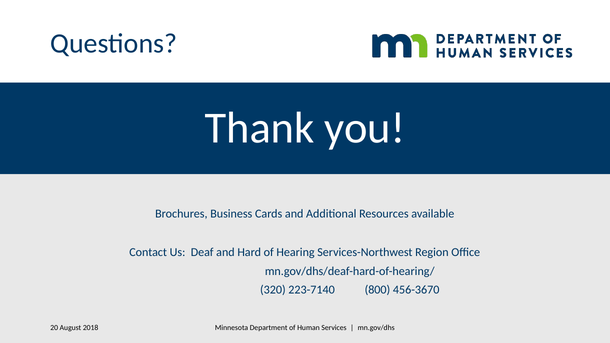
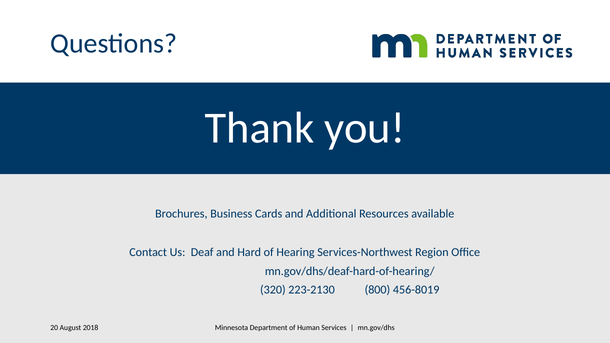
223-7140: 223-7140 -> 223-2130
456-3670: 456-3670 -> 456-8019
